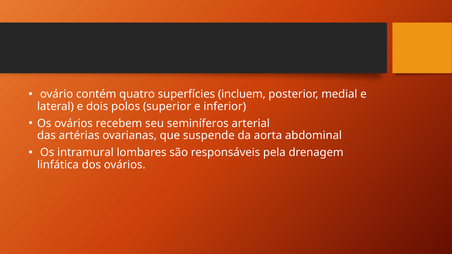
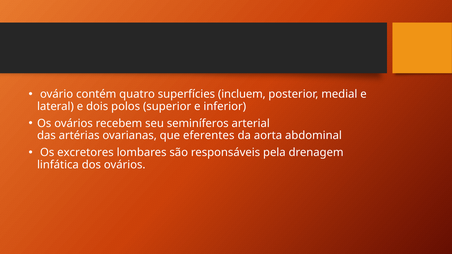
suspende: suspende -> eferentes
intramural: intramural -> excretores
